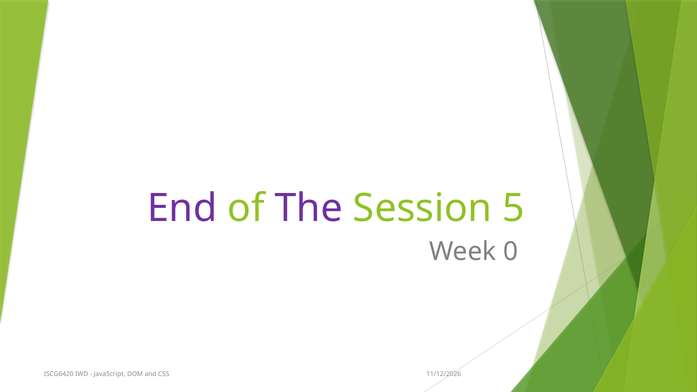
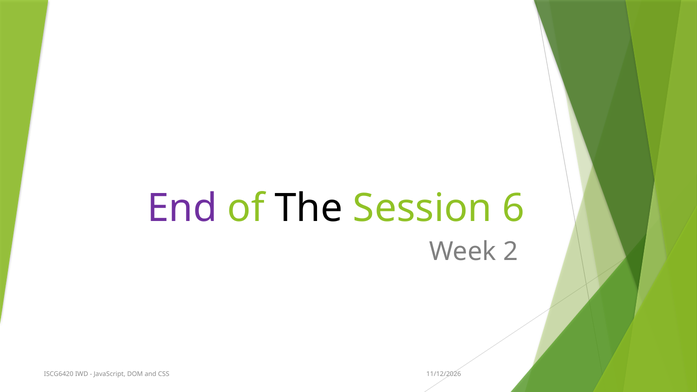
The colour: purple -> black
5: 5 -> 6
0: 0 -> 2
